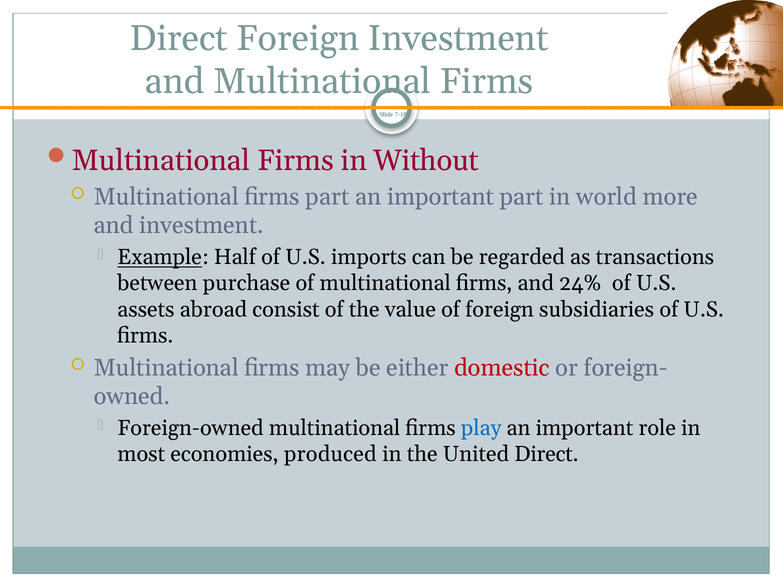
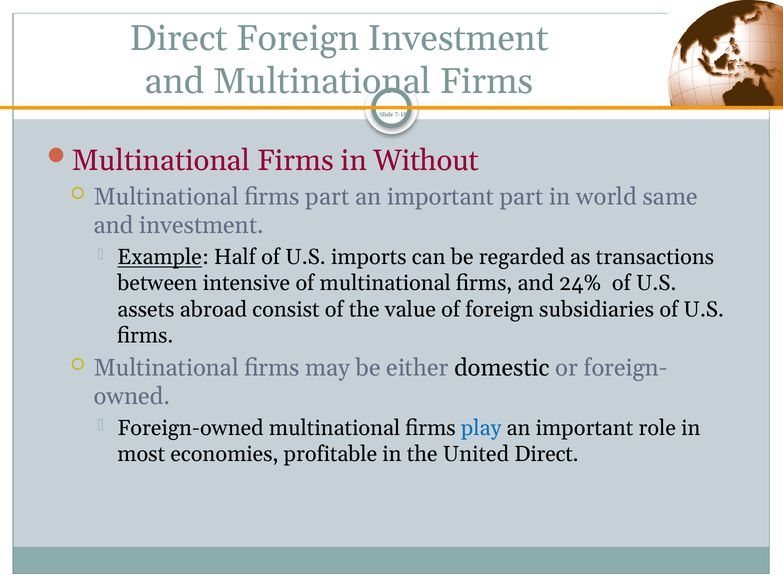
more: more -> same
purchase: purchase -> intensive
domestic colour: red -> black
produced: produced -> profitable
